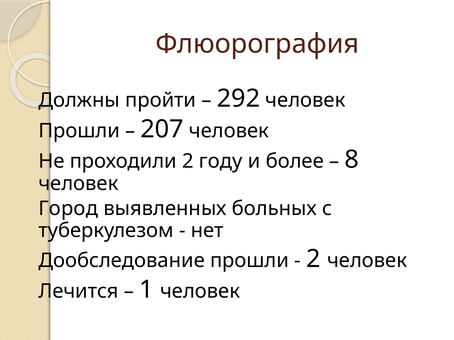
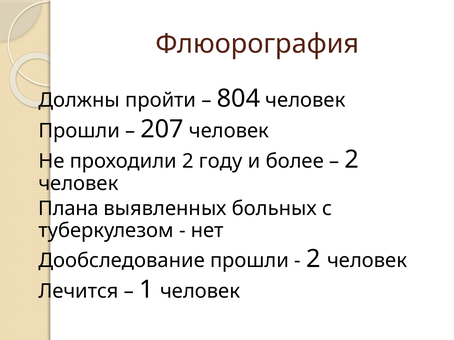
292: 292 -> 804
8 at (352, 160): 8 -> 2
Город: Город -> Плана
